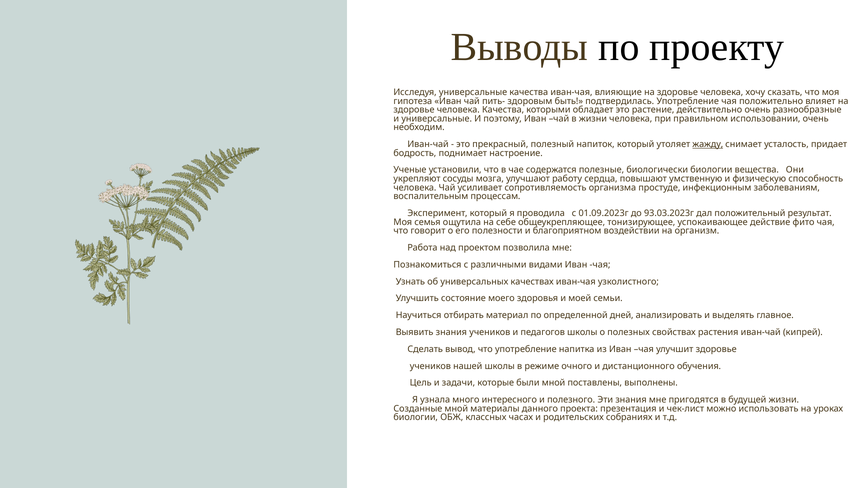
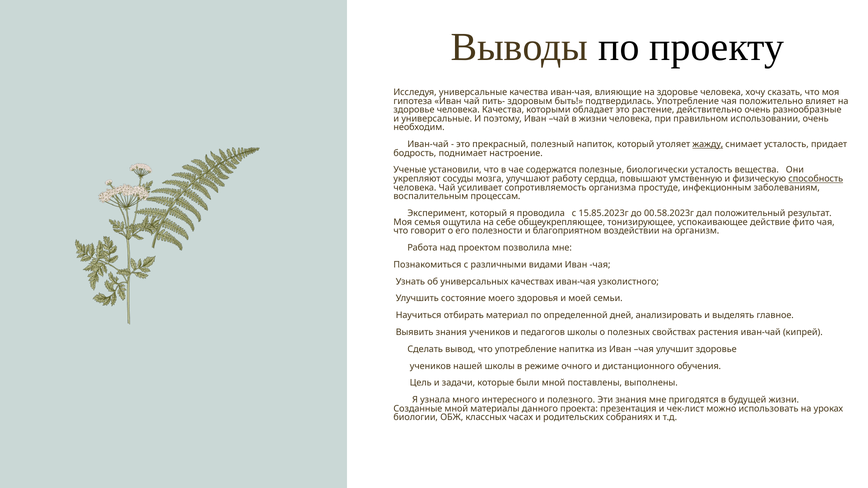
биологически биологии: биологии -> усталость
способность underline: none -> present
01.09.2023г: 01.09.2023г -> 15.85.2023г
93.03.2023г: 93.03.2023г -> 00.58.2023г
